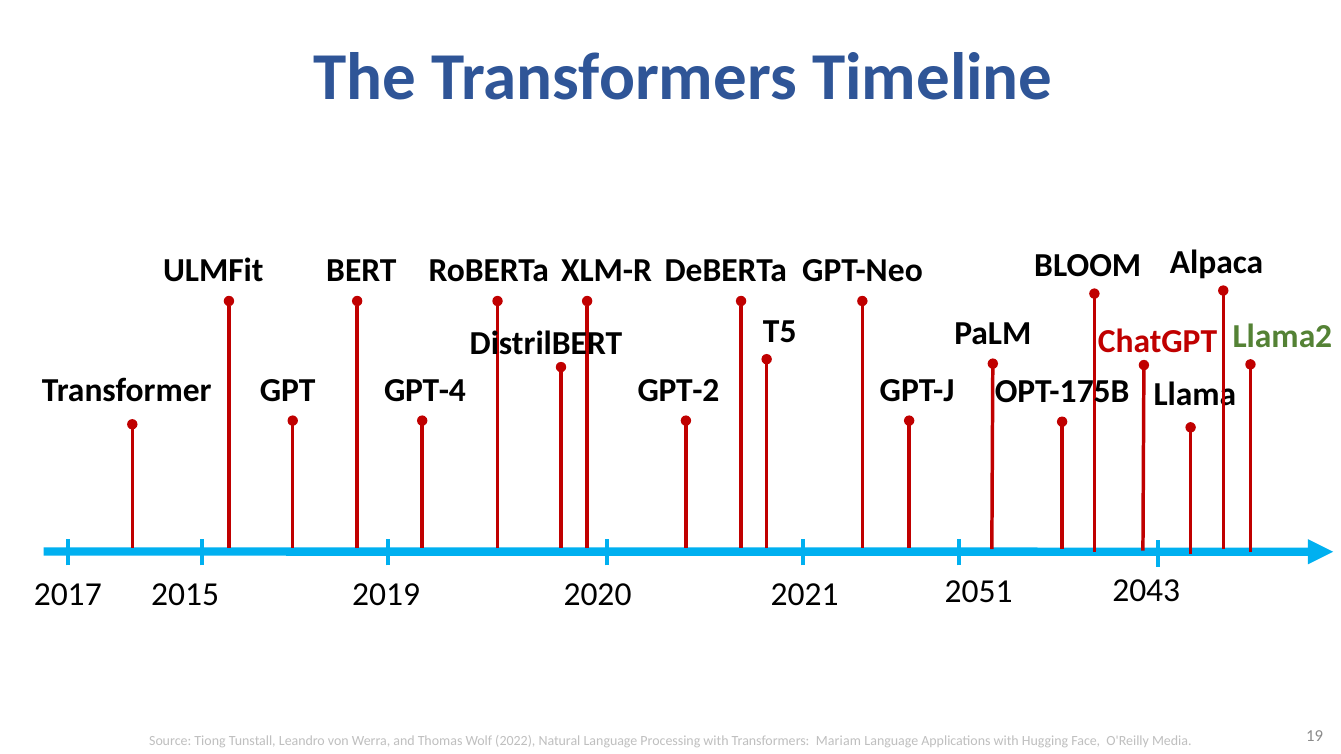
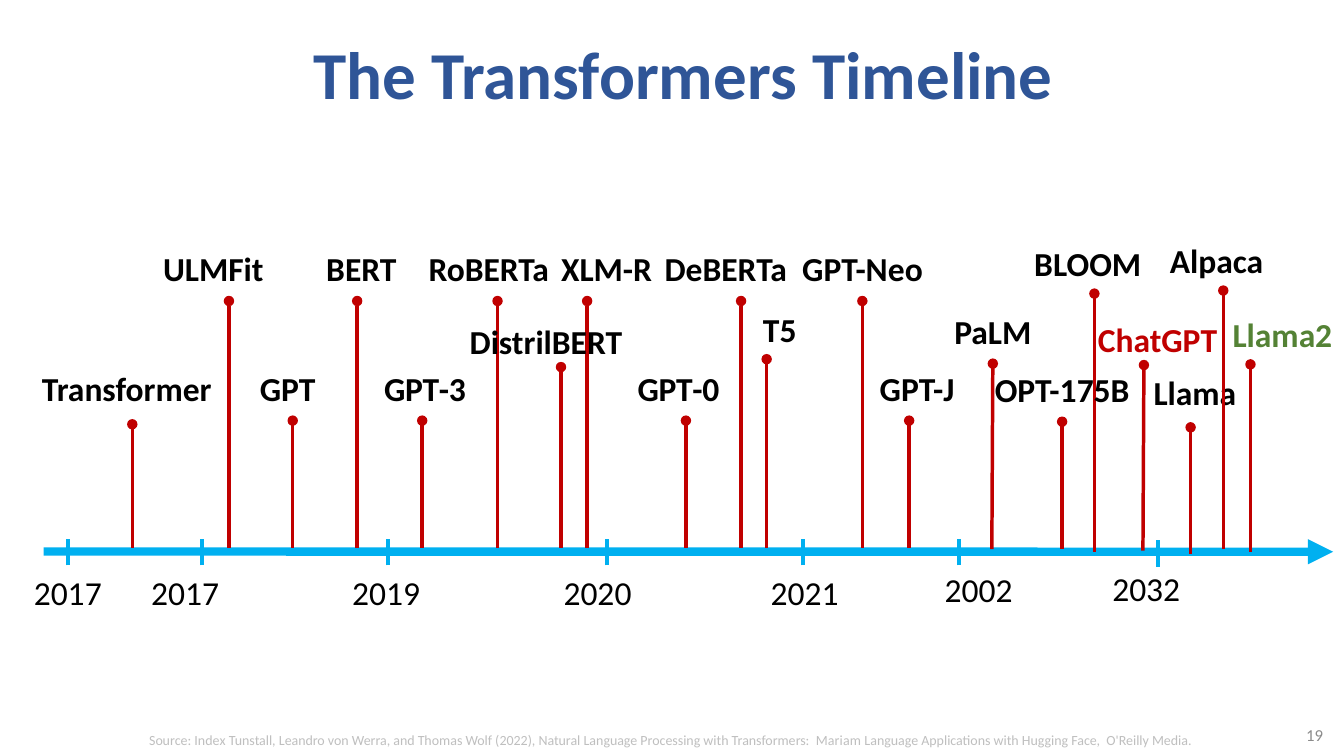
GPT-4: GPT-4 -> GPT-3
GPT-2: GPT-2 -> GPT-0
2043: 2043 -> 2032
2051: 2051 -> 2002
2017 2015: 2015 -> 2017
Tiong: Tiong -> Index
